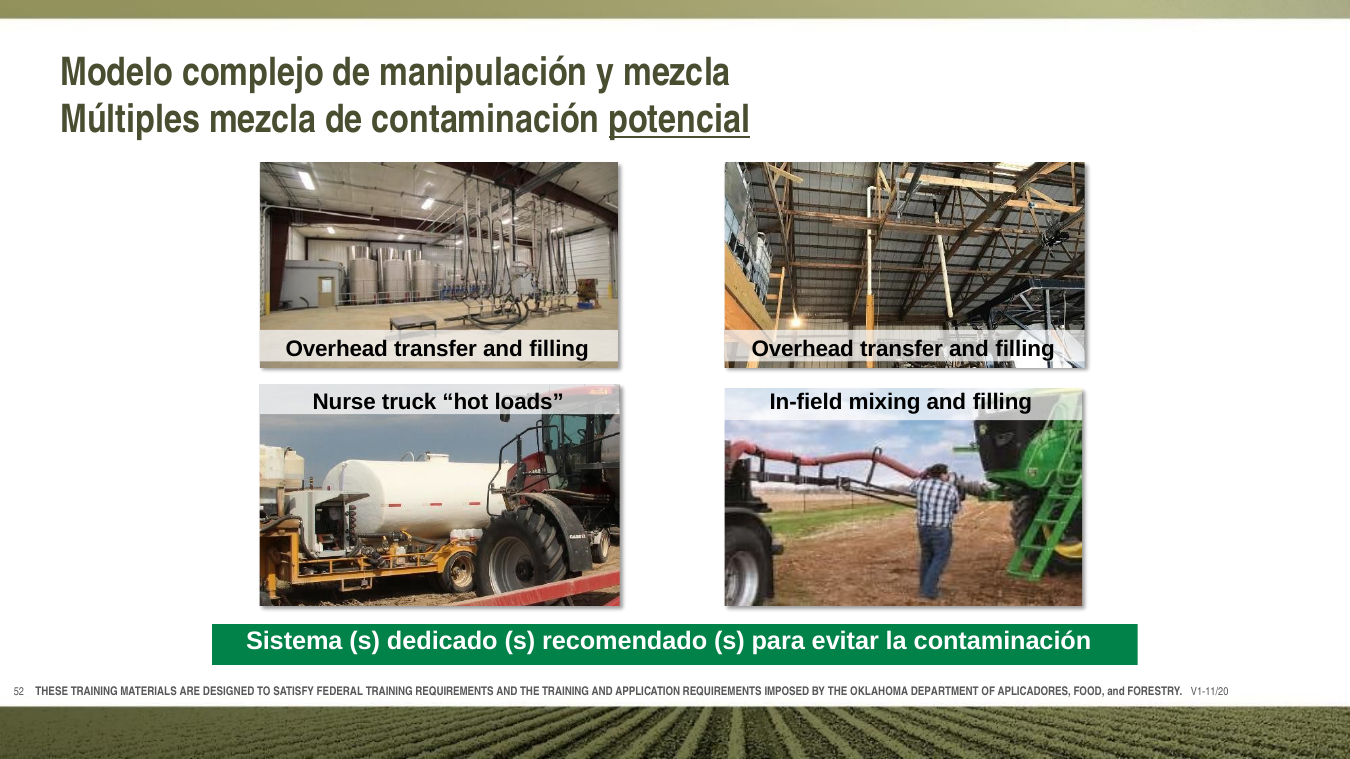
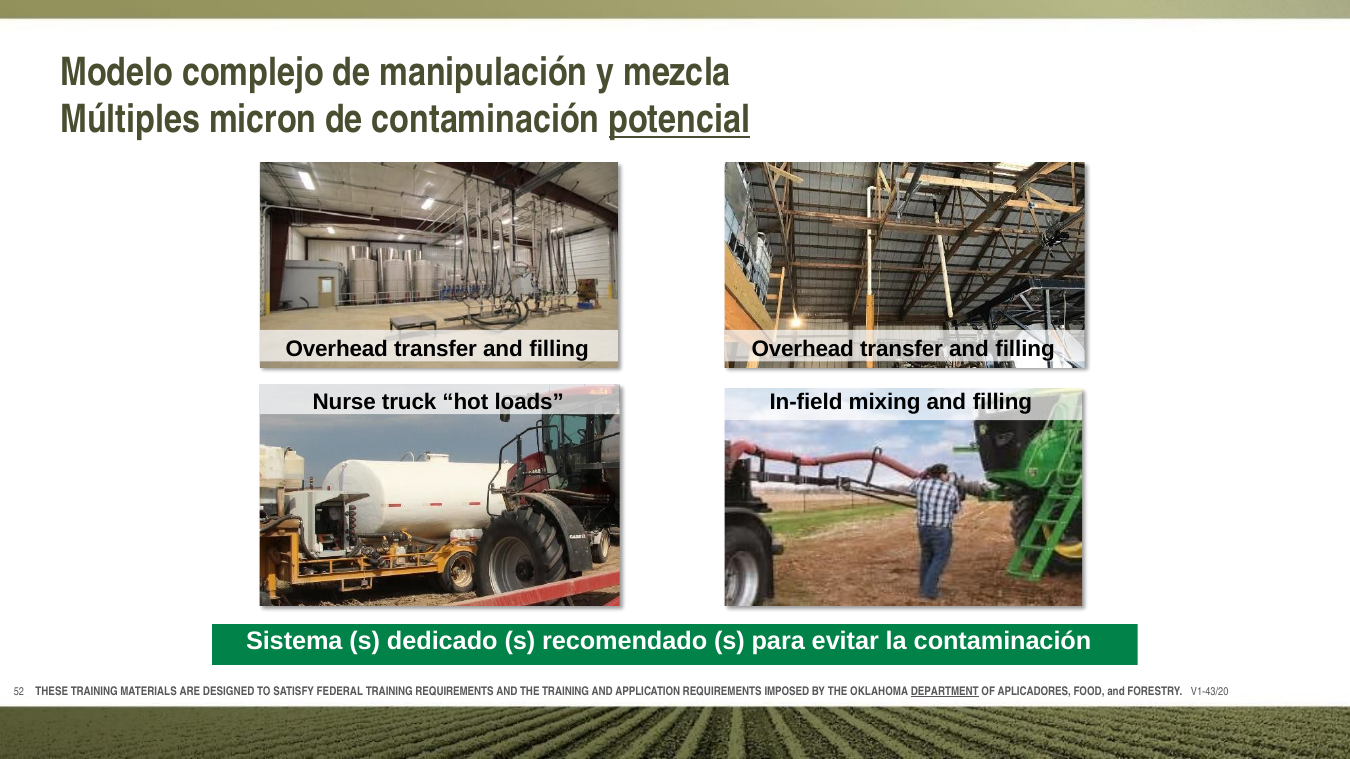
Múltiples mezcla: mezcla -> micron
DEPARTMENT underline: none -> present
V1-11/20: V1-11/20 -> V1-43/20
